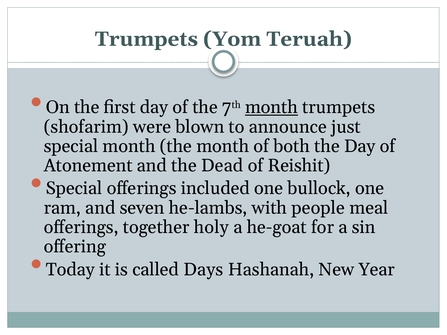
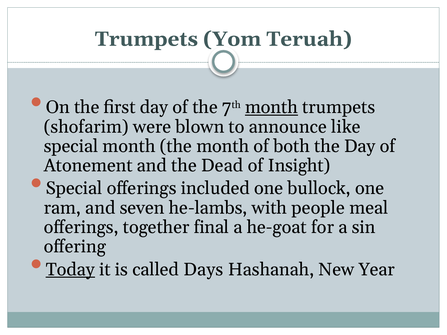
just: just -> like
Reishit: Reishit -> Insight
holy: holy -> final
Today underline: none -> present
